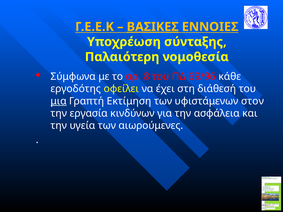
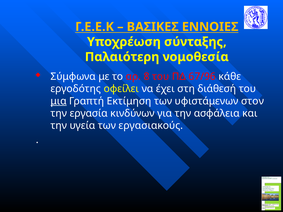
ΒΑΣΙΚΕΣ underline: present -> none
69/96: 69/96 -> 67/96
αιωρούμενες: αιωρούμενες -> εργασιακούς
